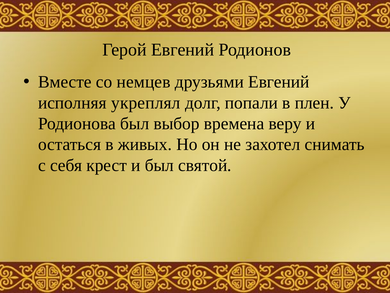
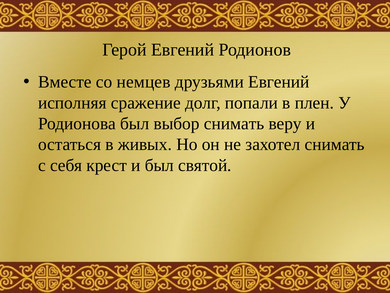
укреплял: укреплял -> сражение
выбор времена: времена -> снимать
